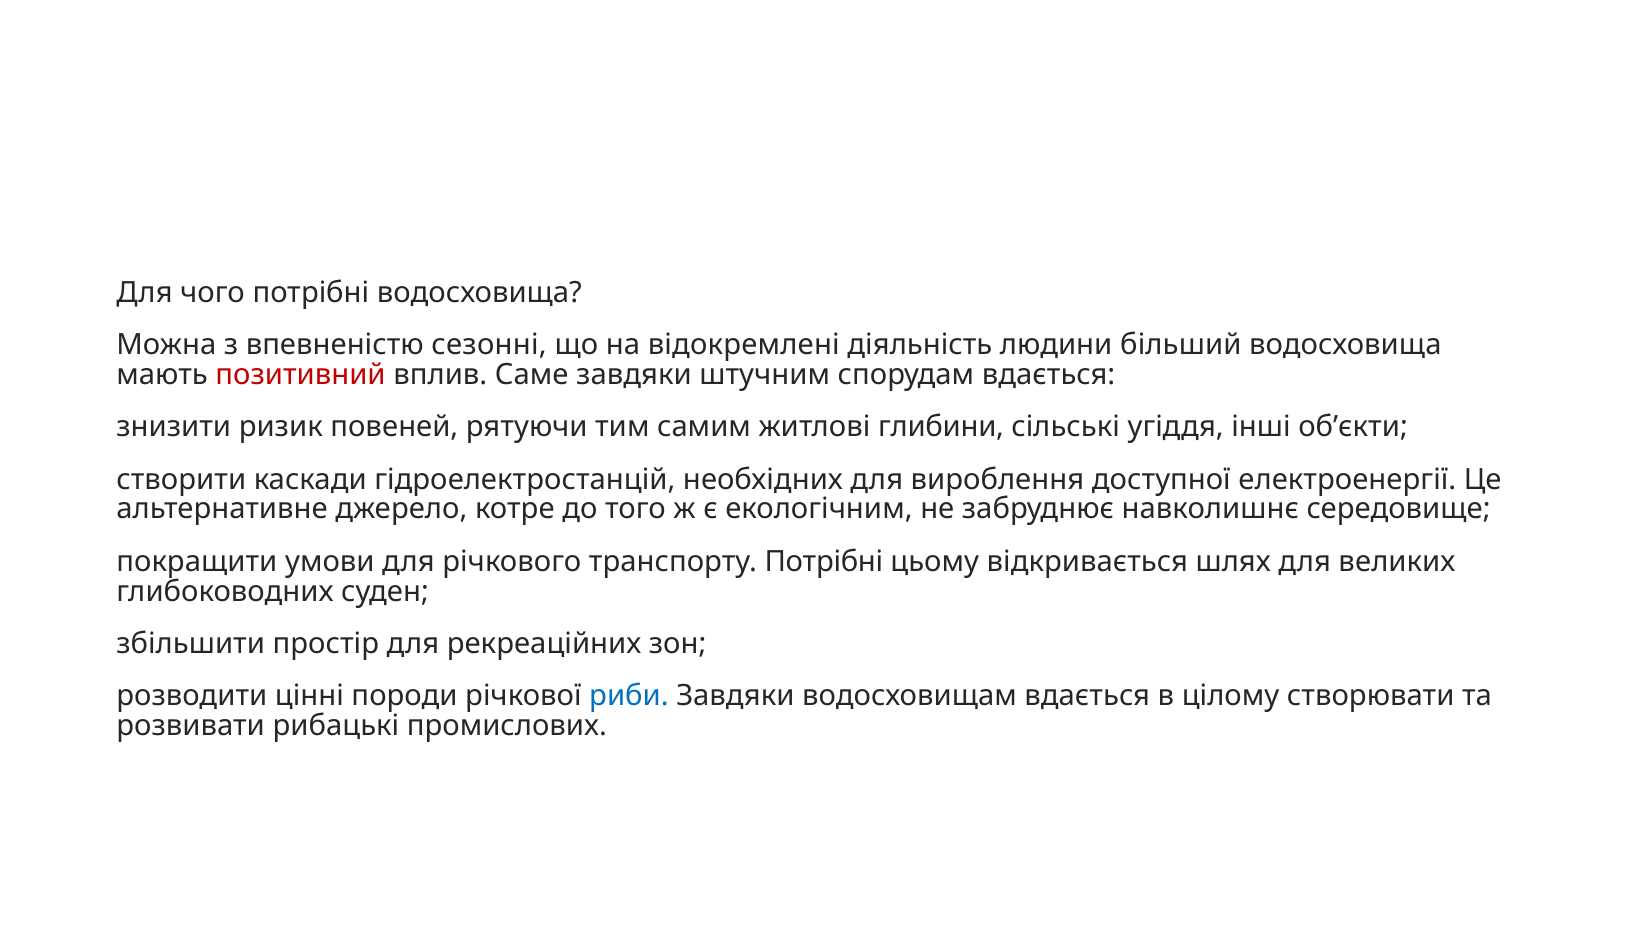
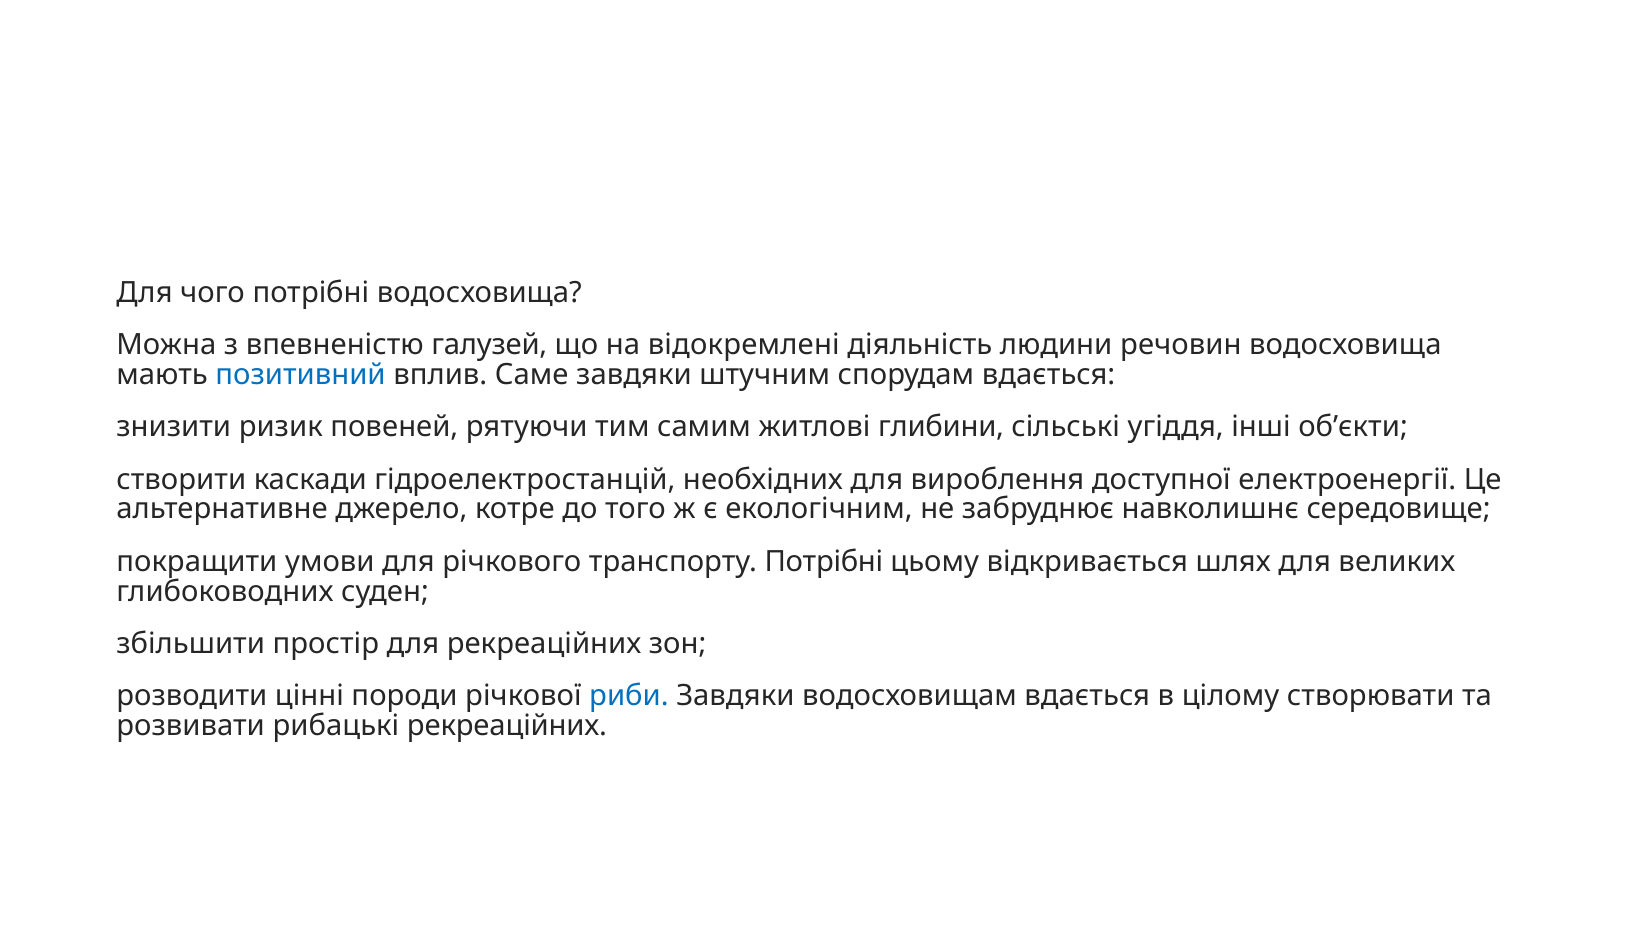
сезонні: сезонні -> галузей
більший: більший -> речовин
позитивний colour: red -> blue
рибацькі промислових: промислових -> рекреаційних
